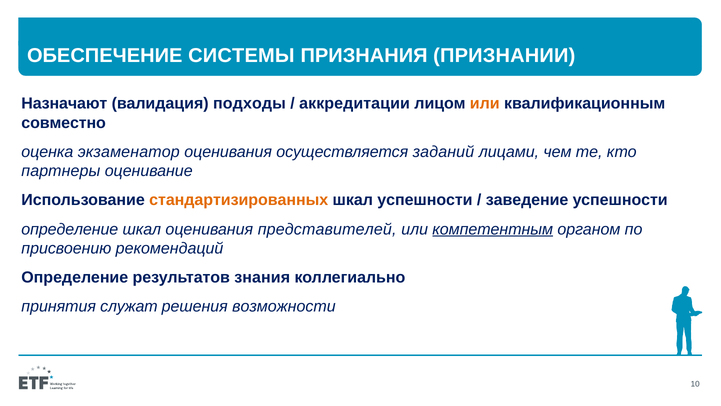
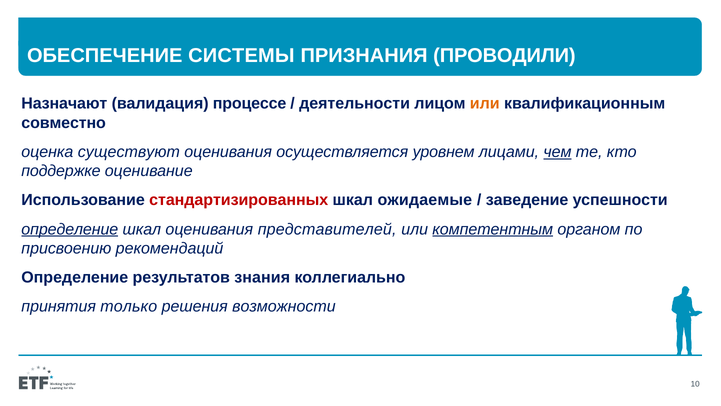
ПРИЗНАНИИ: ПРИЗНАНИИ -> ПРОВОДИЛИ
подходы: подходы -> процессе
аккредитации: аккредитации -> деятельности
экзаменатор: экзаменатор -> существуют
заданий: заданий -> уровнем
чем underline: none -> present
партнеры: партнеры -> поддержке
стандартизированных colour: orange -> red
шкал успешности: успешности -> ожидаемые
определение at (70, 229) underline: none -> present
служат: служат -> только
